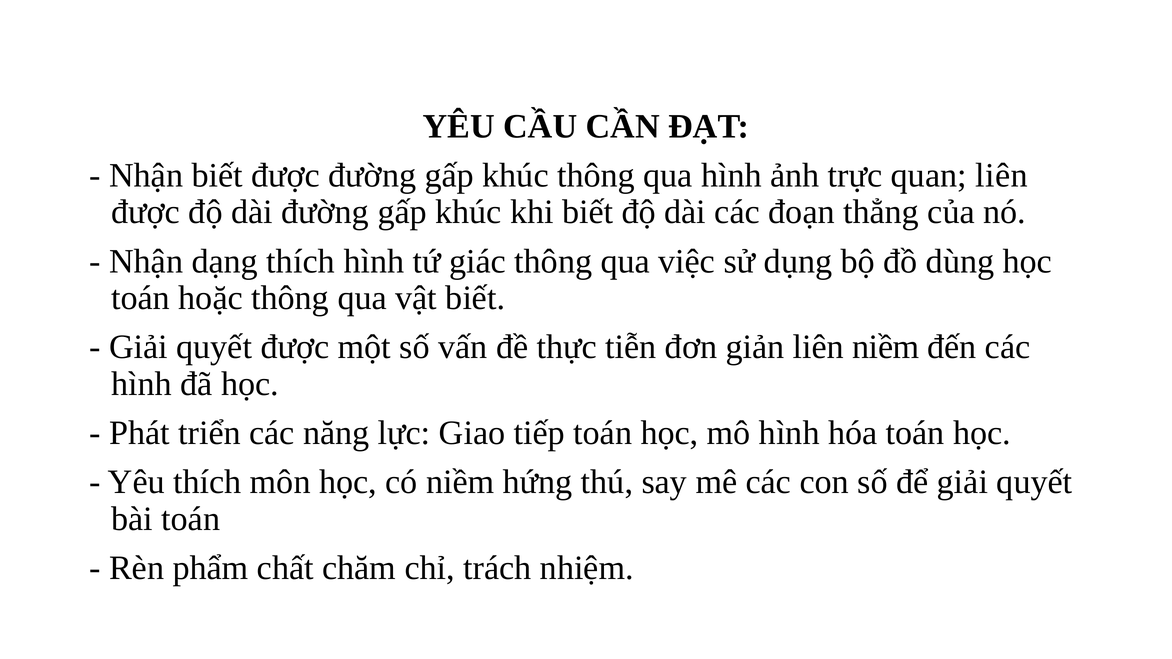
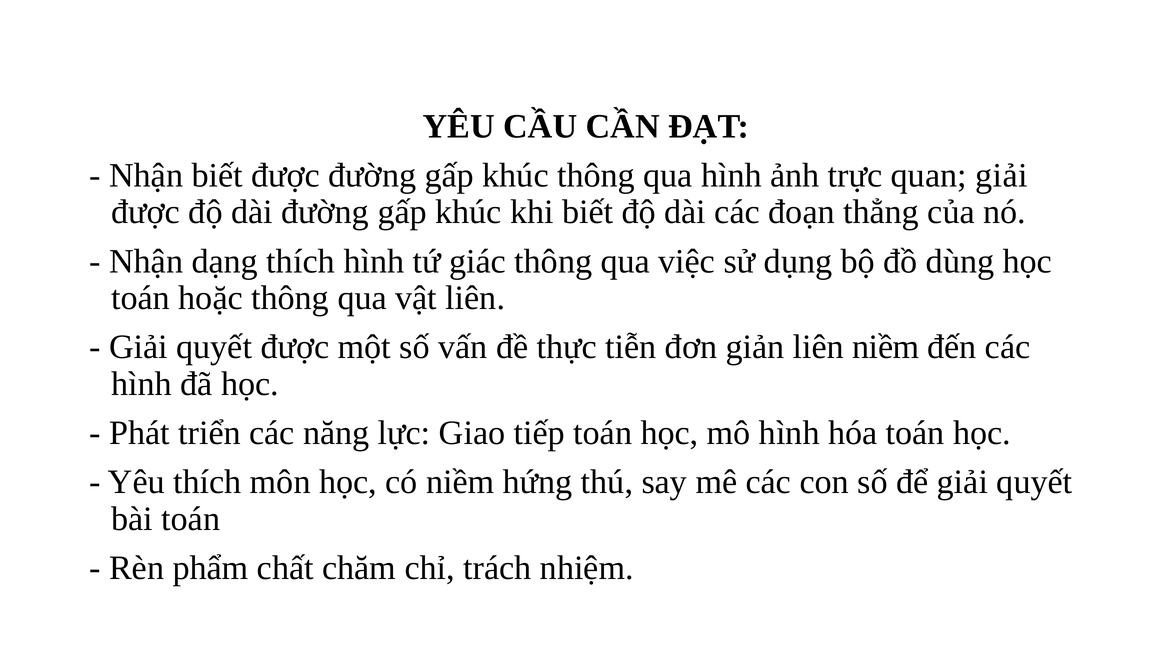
quan liên: liên -> giải
vật biết: biết -> liên
